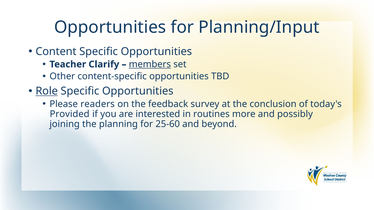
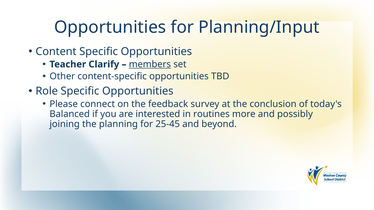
Role underline: present -> none
readers: readers -> connect
Provided: Provided -> Balanced
25-60: 25-60 -> 25-45
